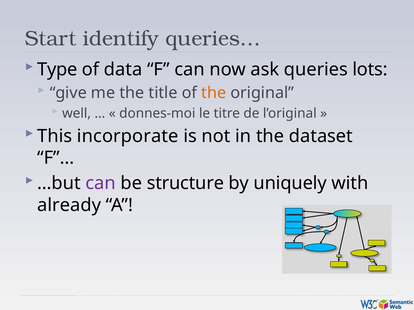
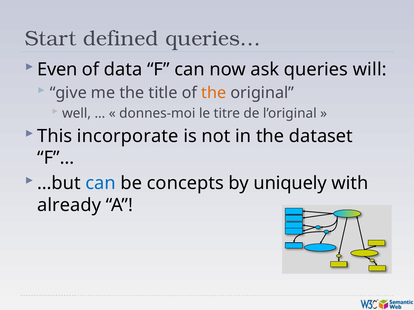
identify: identify -> defined
Type: Type -> Even
lots: lots -> will
can at (101, 184) colour: purple -> blue
structure: structure -> concepts
